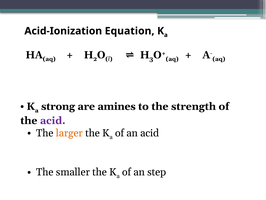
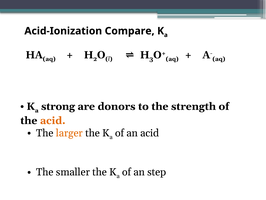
Equation: Equation -> Compare
amines: amines -> donors
acid at (53, 120) colour: purple -> orange
